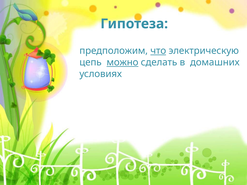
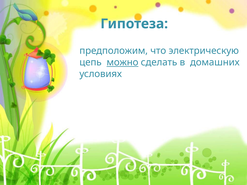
что underline: present -> none
